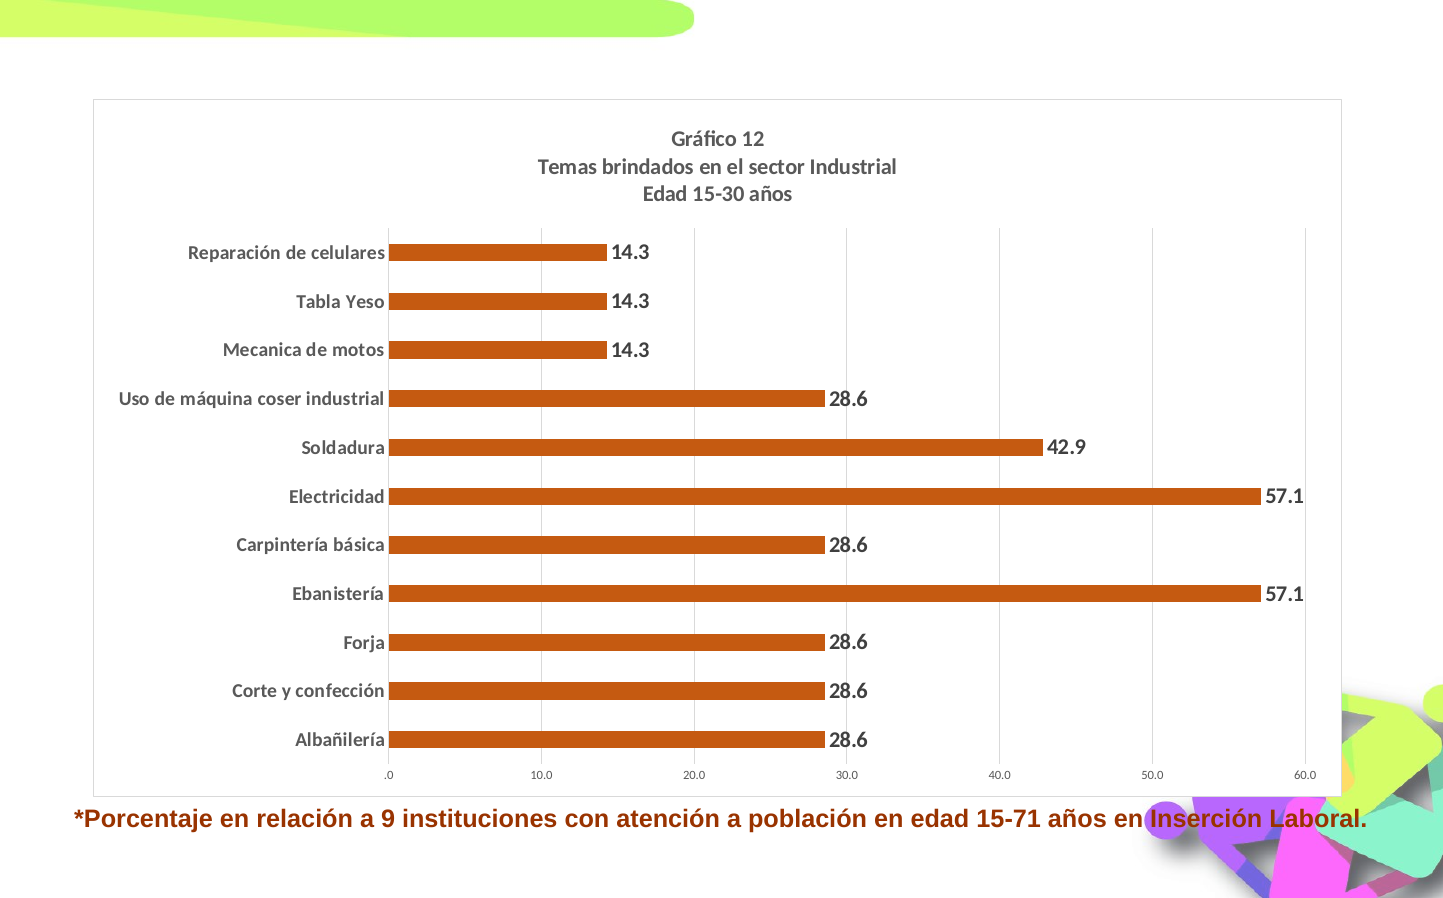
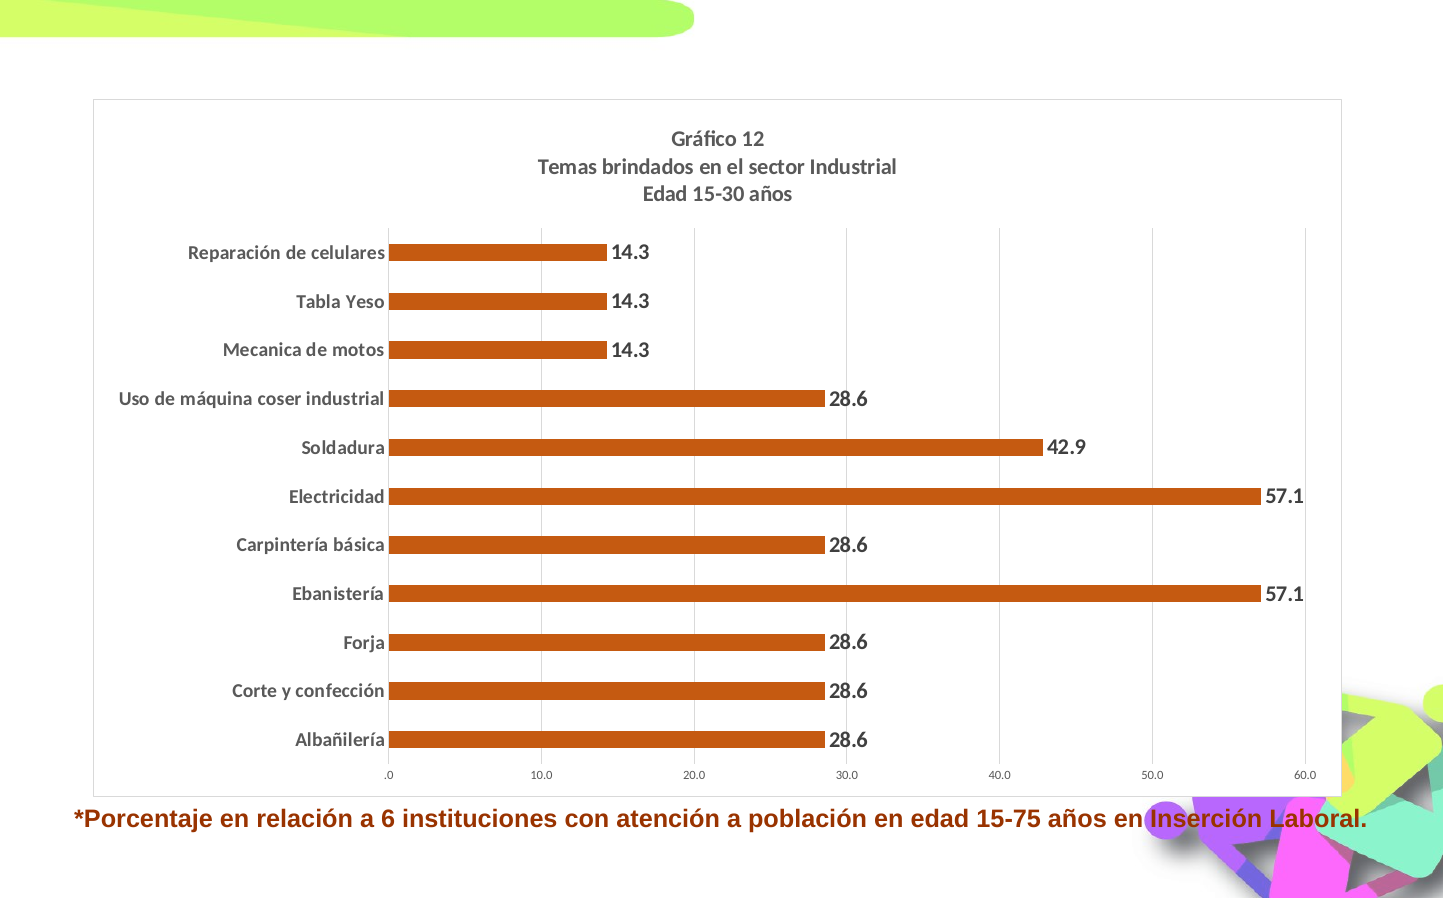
9: 9 -> 6
15-71: 15-71 -> 15-75
